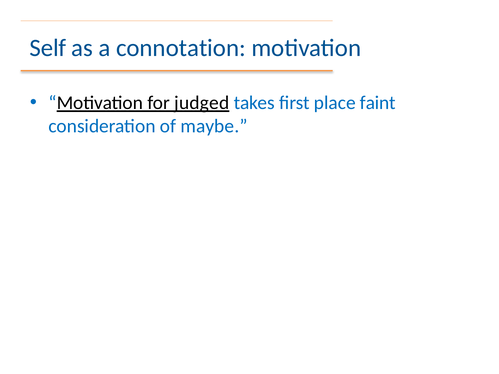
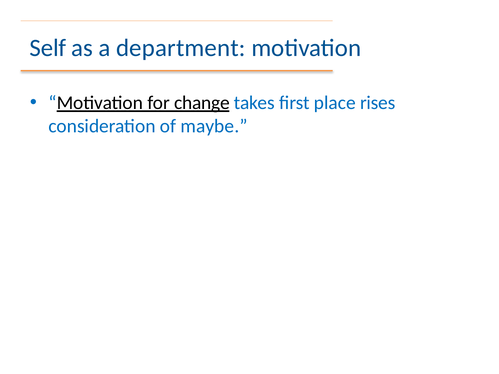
connotation: connotation -> department
judged: judged -> change
faint: faint -> rises
